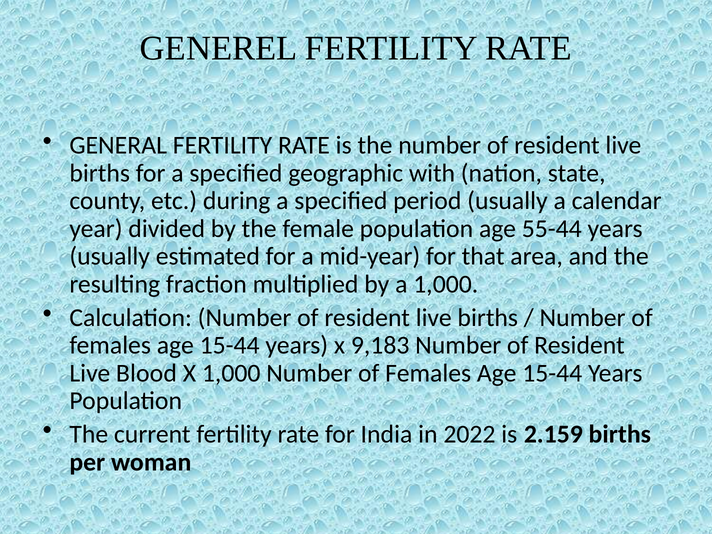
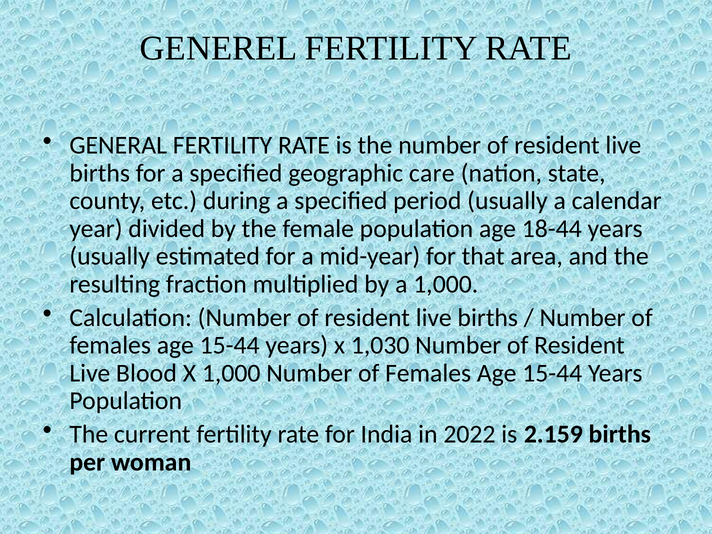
with: with -> care
55-44: 55-44 -> 18-44
9,183: 9,183 -> 1,030
